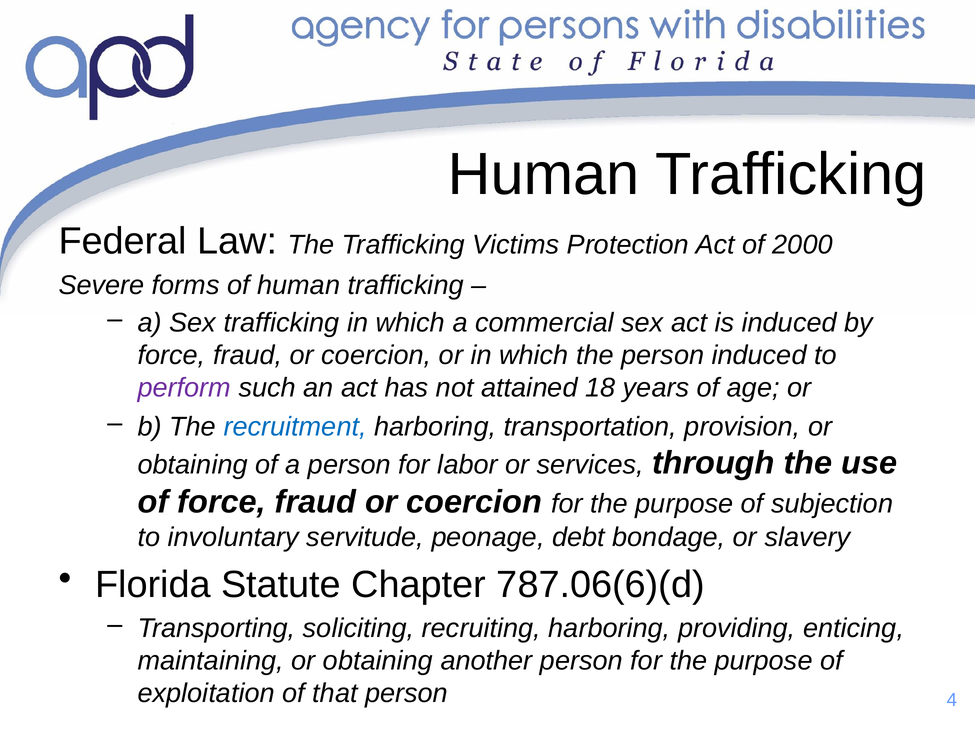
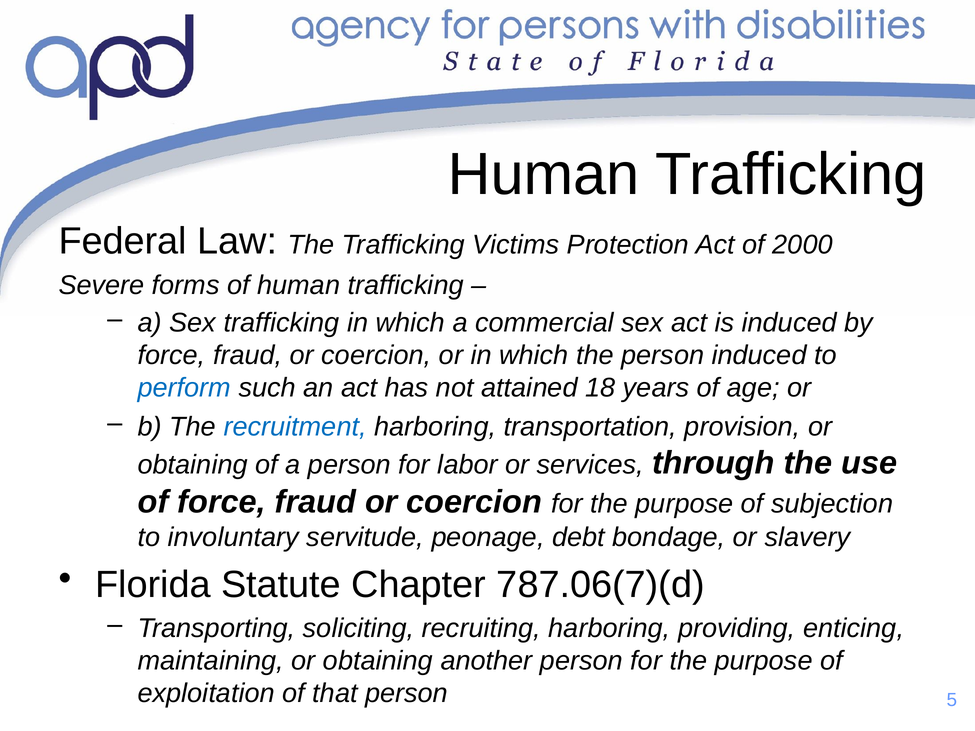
perform colour: purple -> blue
787.06(6)(d: 787.06(6)(d -> 787.06(7)(d
4: 4 -> 5
